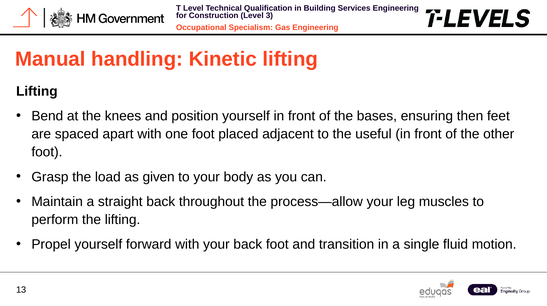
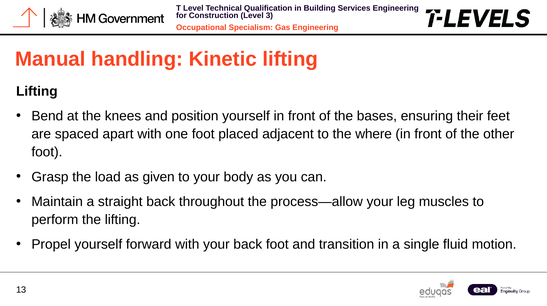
then: then -> their
useful: useful -> where
